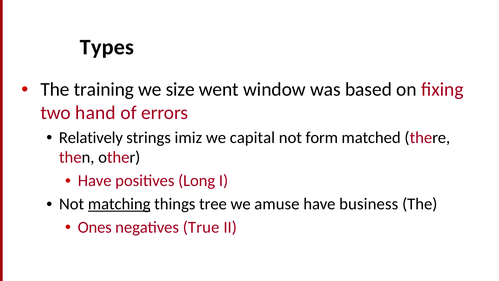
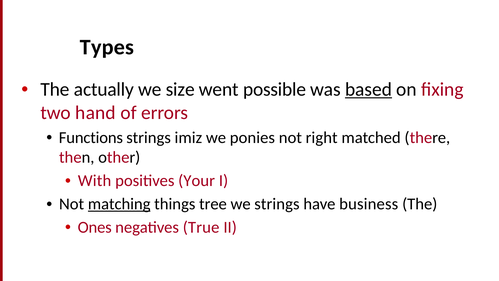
training: training -> actually
window: window -> possible
based underline: none -> present
Relatively: Relatively -> Functions
capital: capital -> ponies
form: form -> right
Have at (95, 181): Have -> With
Long: Long -> Your
we amuse: amuse -> strings
